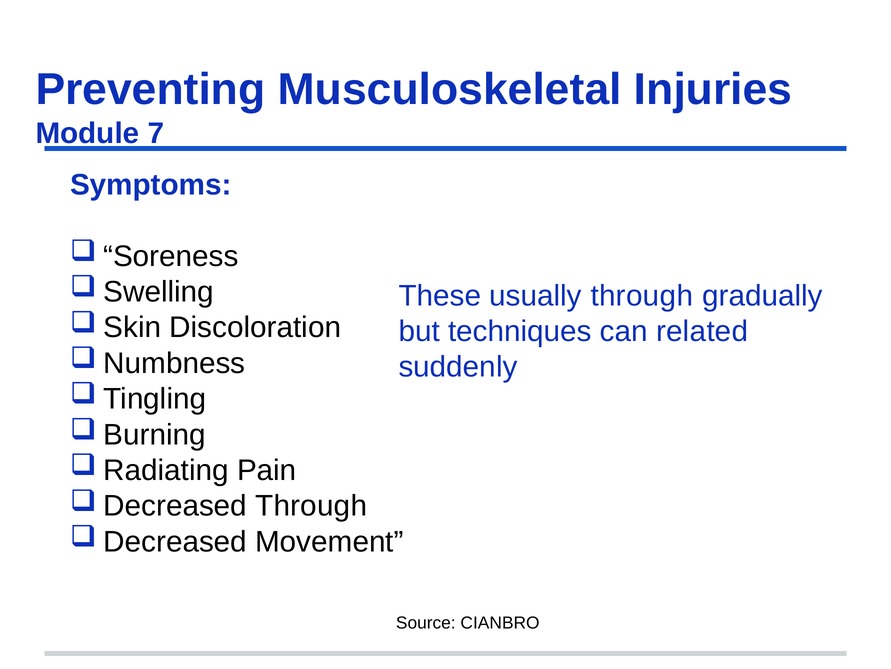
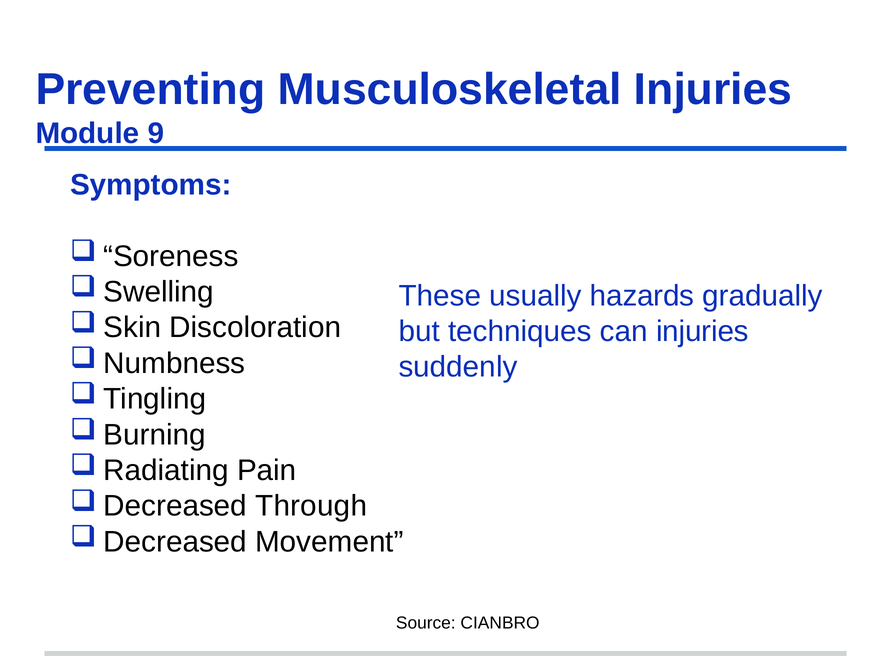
7: 7 -> 9
usually through: through -> hazards
can related: related -> injuries
